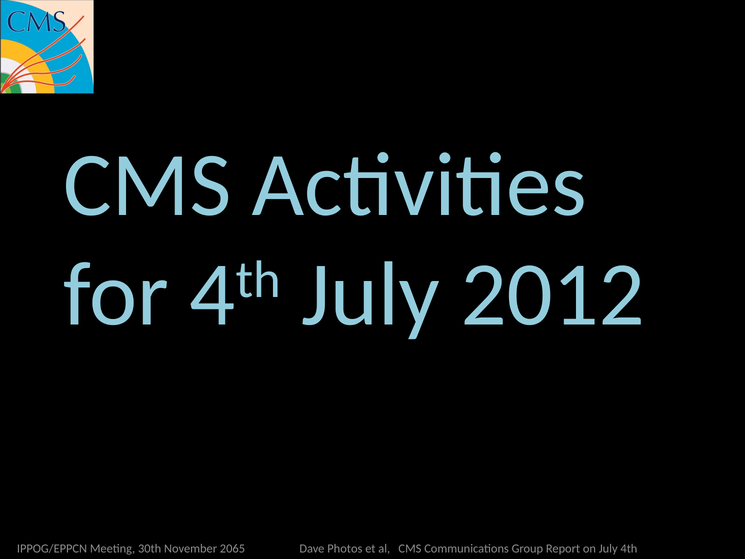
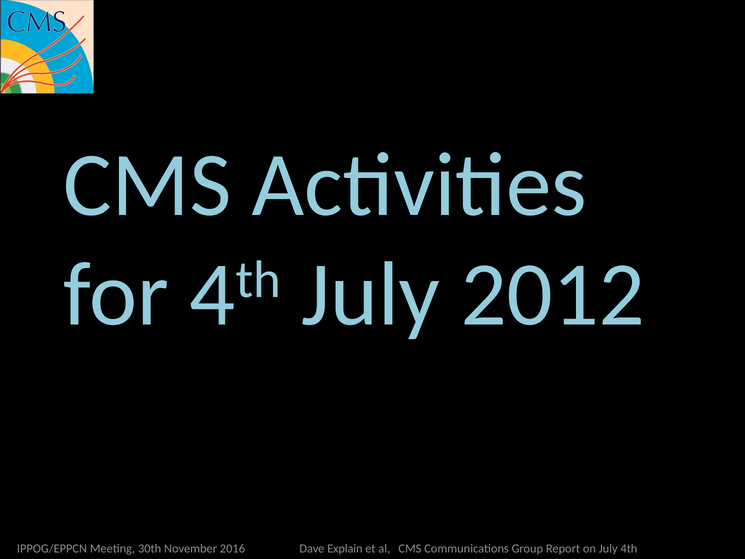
Photos: Photos -> Explain
2065: 2065 -> 2016
